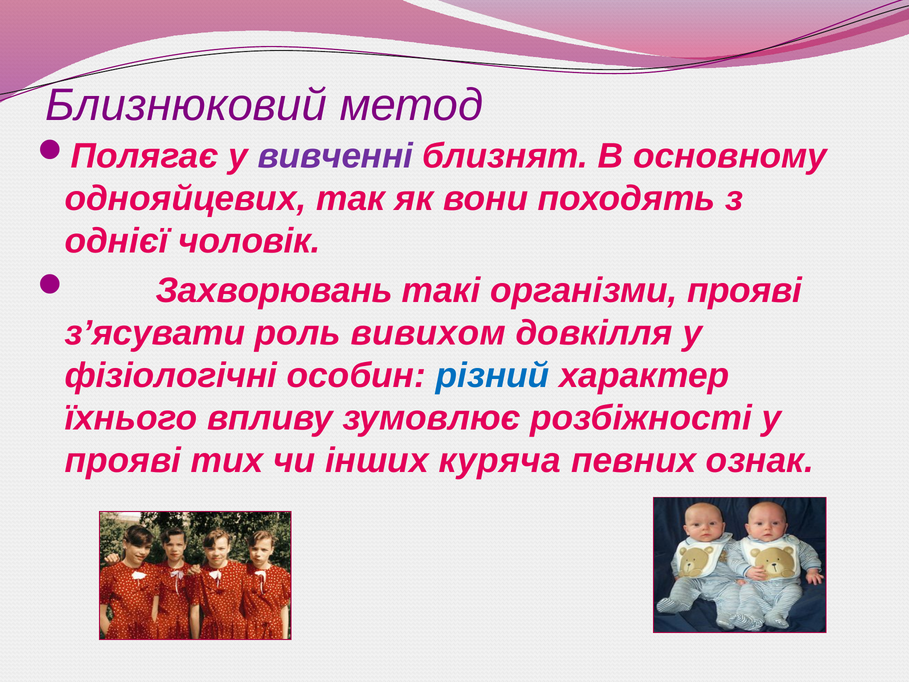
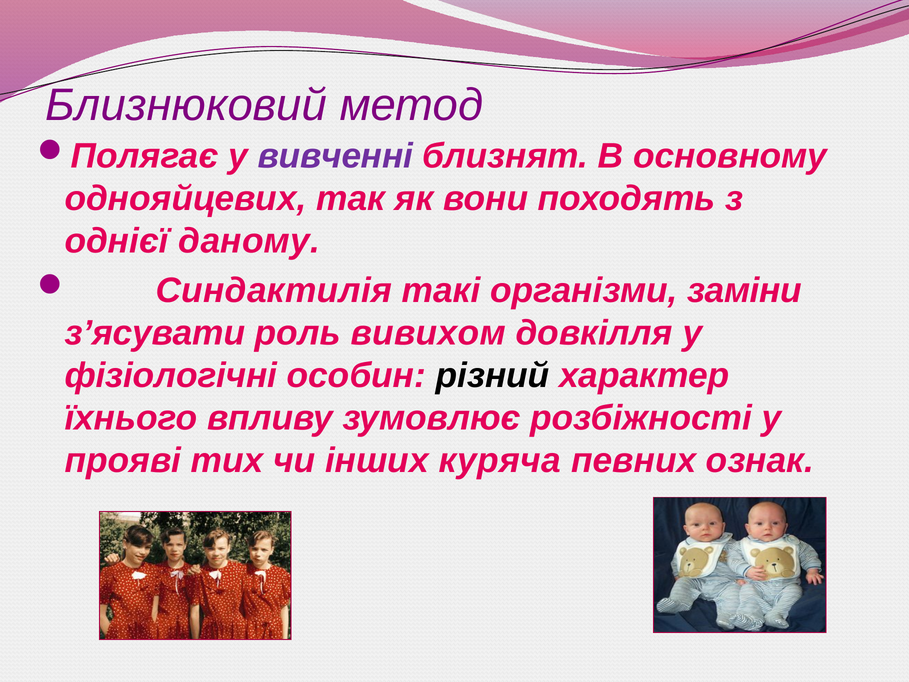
чоловік: чоловік -> даному
Захворювань: Захворювань -> Синдактилія
організми прояві: прояві -> заміни
різний colour: blue -> black
